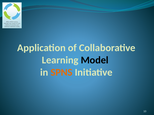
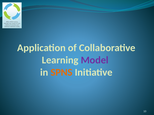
Model colour: black -> purple
